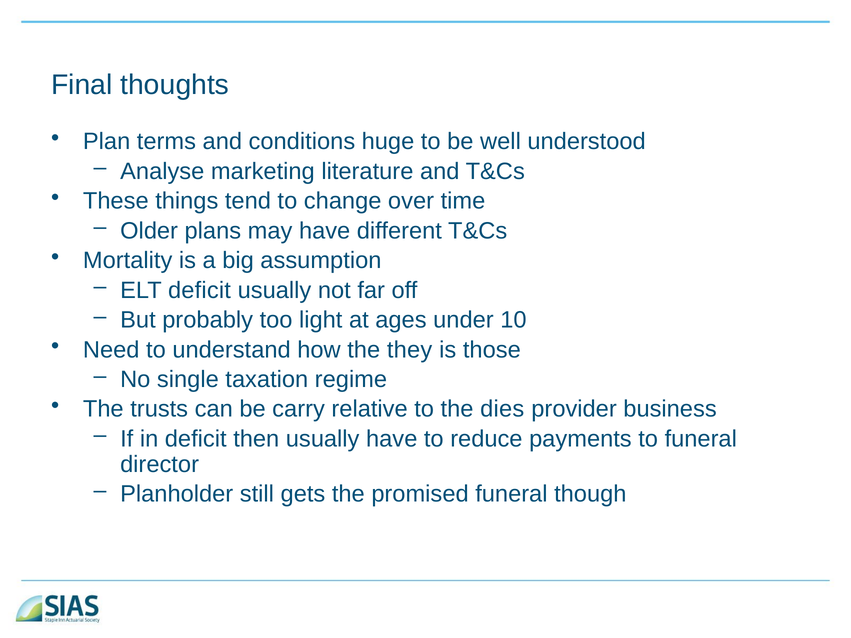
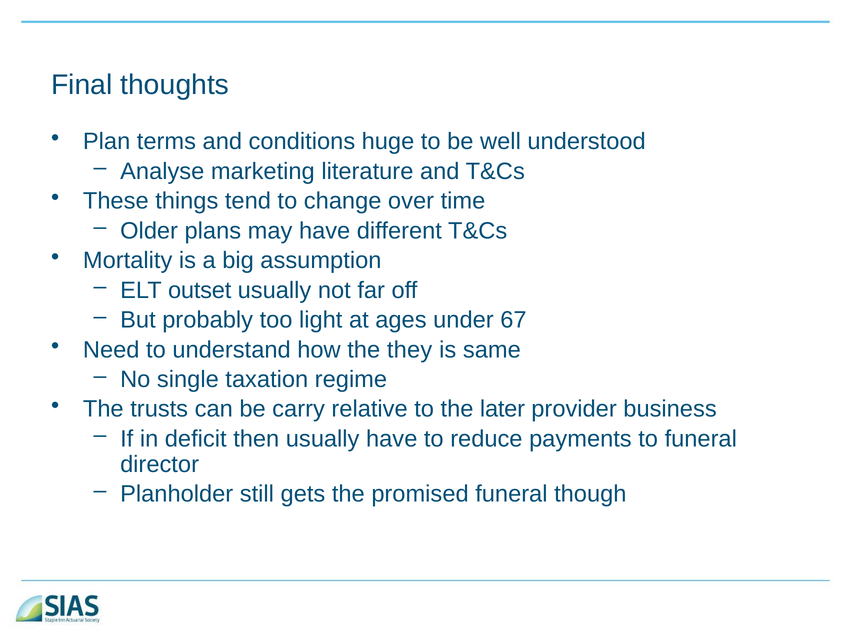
ELT deficit: deficit -> outset
10: 10 -> 67
those: those -> same
dies: dies -> later
